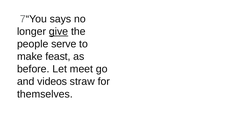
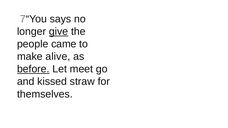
serve: serve -> came
feast: feast -> alive
before underline: none -> present
videos: videos -> kissed
